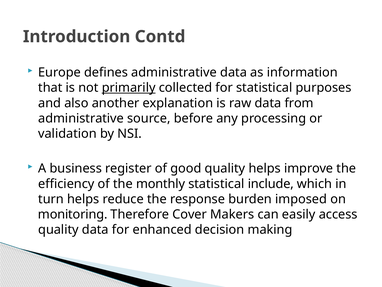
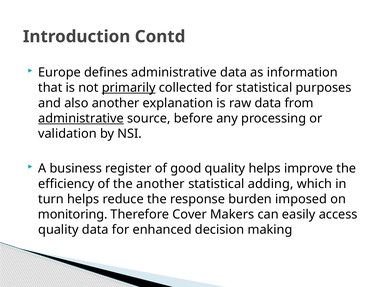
administrative at (81, 118) underline: none -> present
the monthly: monthly -> another
include: include -> adding
